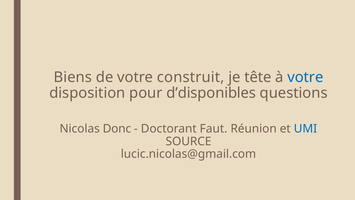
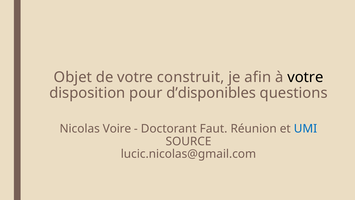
Biens: Biens -> Objet
tête: tête -> afin
votre at (305, 77) colour: blue -> black
Donc: Donc -> Voire
